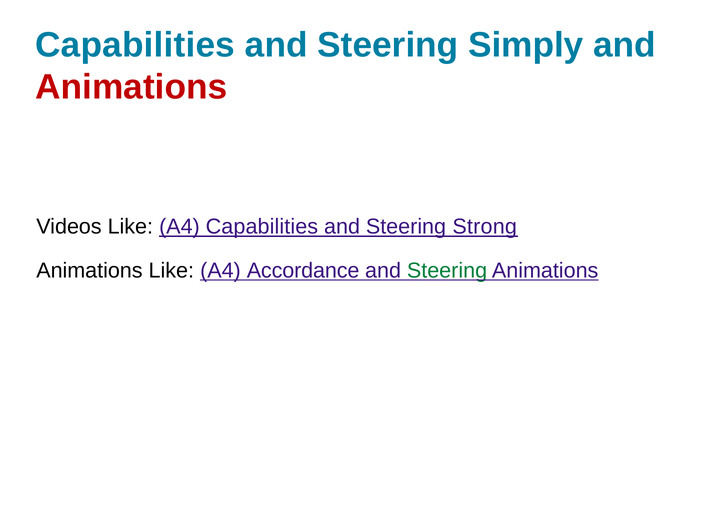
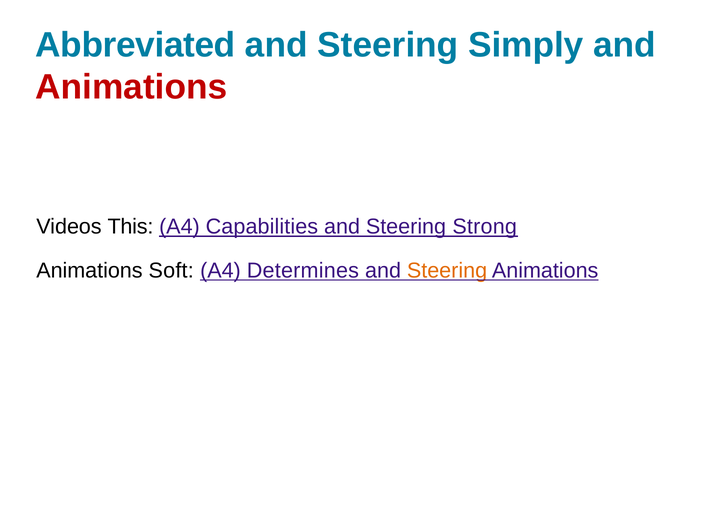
Capabilities at (135, 45): Capabilities -> Abbreviated
Videos Like: Like -> This
Animations Like: Like -> Soft
Accordance: Accordance -> Determines
Steering at (447, 270) colour: green -> orange
